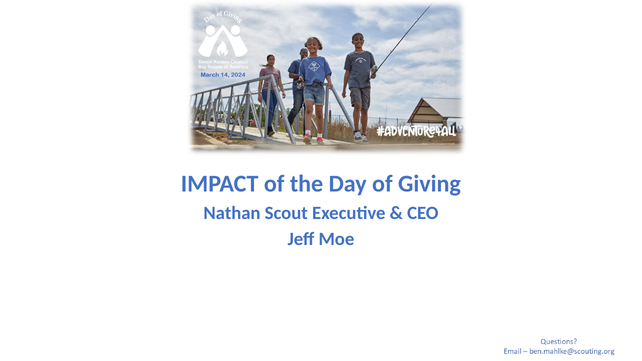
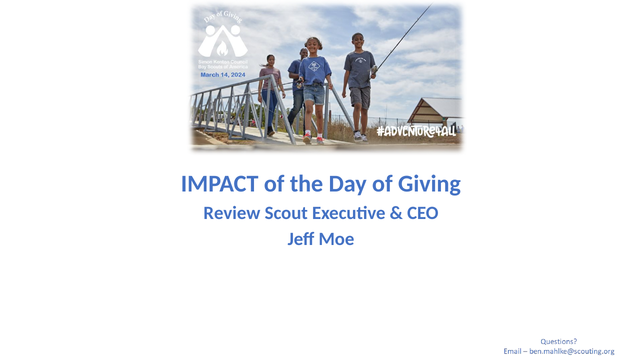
Nathan: Nathan -> Review
